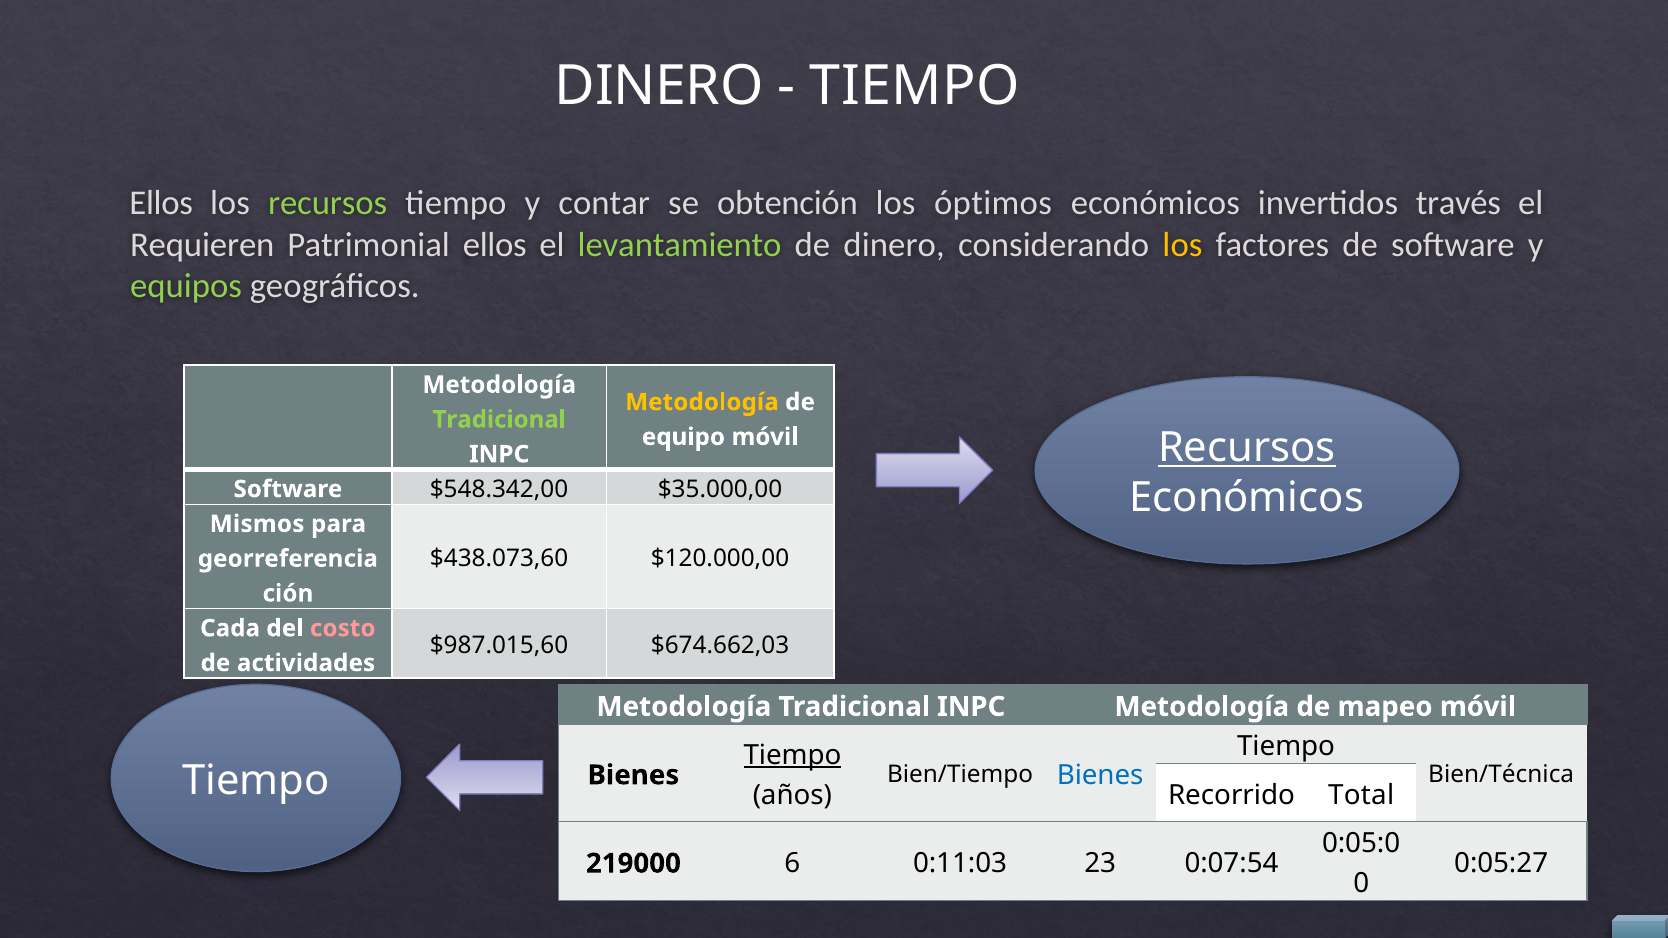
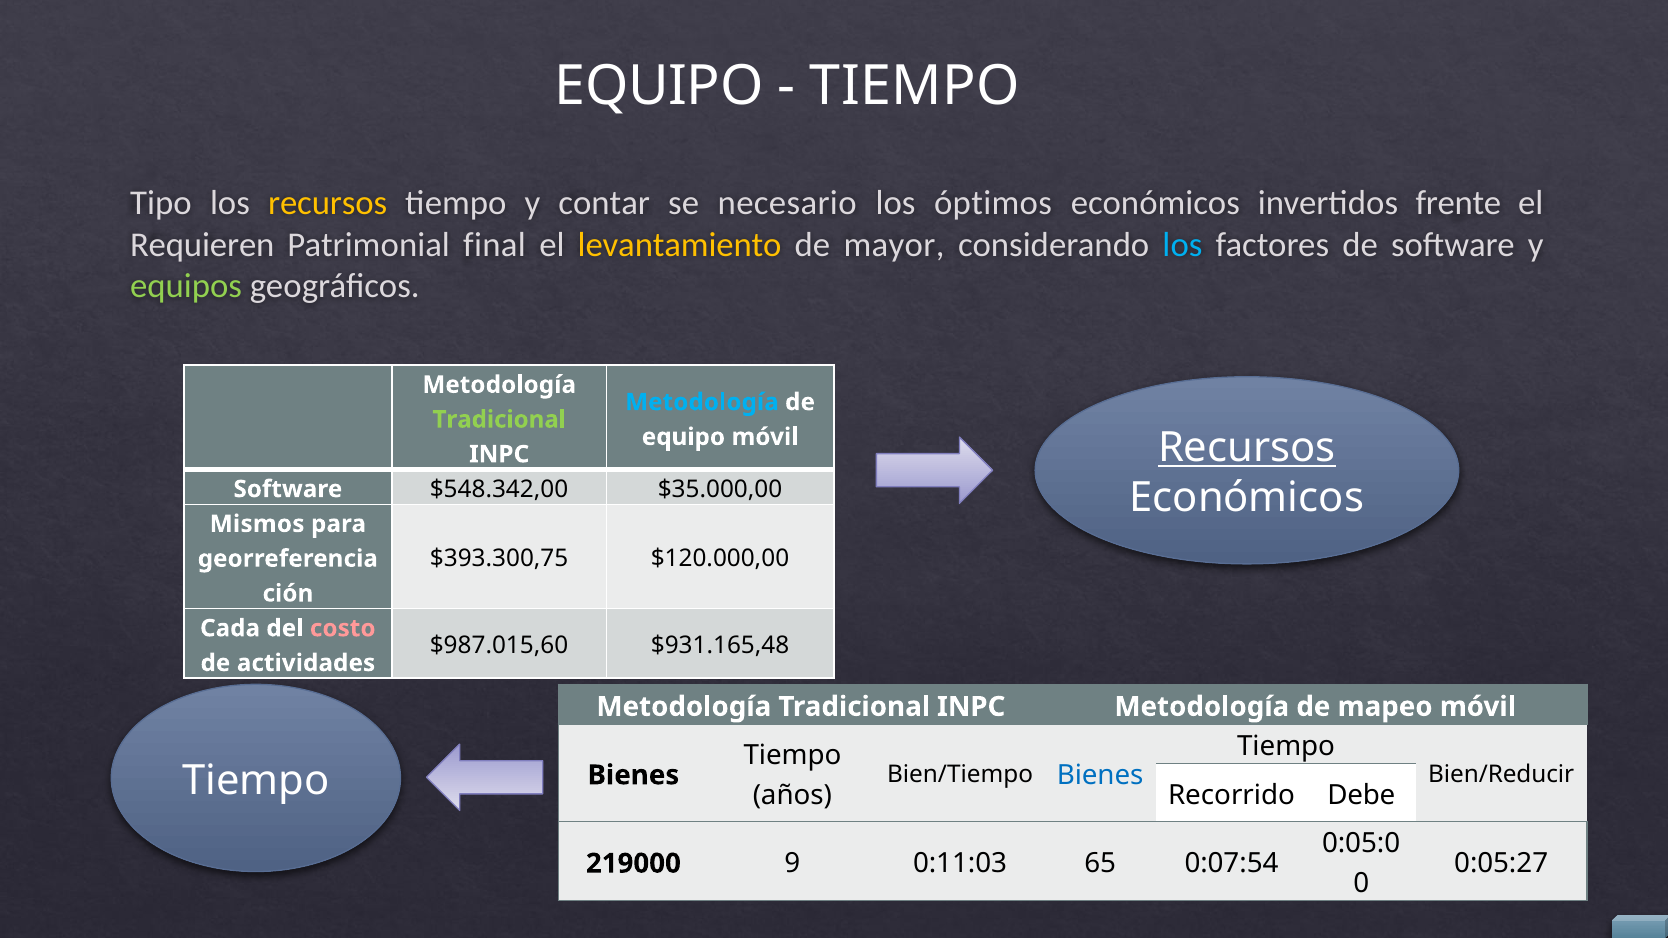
DINERO at (659, 87): DINERO -> EQUIPO
Ellos at (161, 203): Ellos -> Tipo
recursos at (328, 203) colour: light green -> yellow
obtención: obtención -> necesario
través: través -> frente
Patrimonial ellos: ellos -> final
levantamiento colour: light green -> yellow
de dinero: dinero -> mayor
los at (1182, 245) colour: yellow -> light blue
Metodología at (702, 402) colour: yellow -> light blue
$438.073,60: $438.073,60 -> $393.300,75
$674.662,03: $674.662,03 -> $931.165,48
Tiempo at (792, 756) underline: present -> none
Bien/Técnica: Bien/Técnica -> Bien/Reducir
Total: Total -> Debe
6: 6 -> 9
23: 23 -> 65
